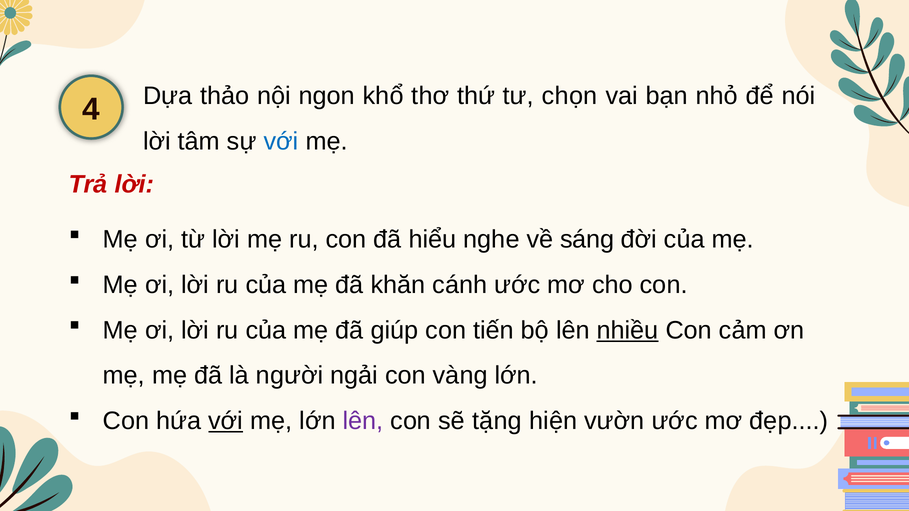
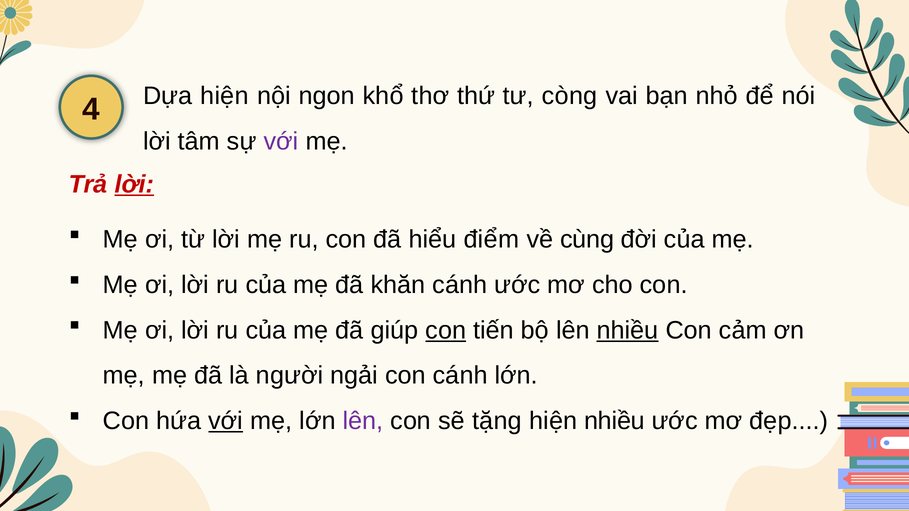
Dựa thảo: thảo -> hiện
chọn: chọn -> còng
với at (281, 142) colour: blue -> purple
lời at (134, 185) underline: none -> present
nghe: nghe -> điểm
sáng: sáng -> cùng
con at (446, 330) underline: none -> present
con vàng: vàng -> cánh
hiện vườn: vườn -> nhiều
